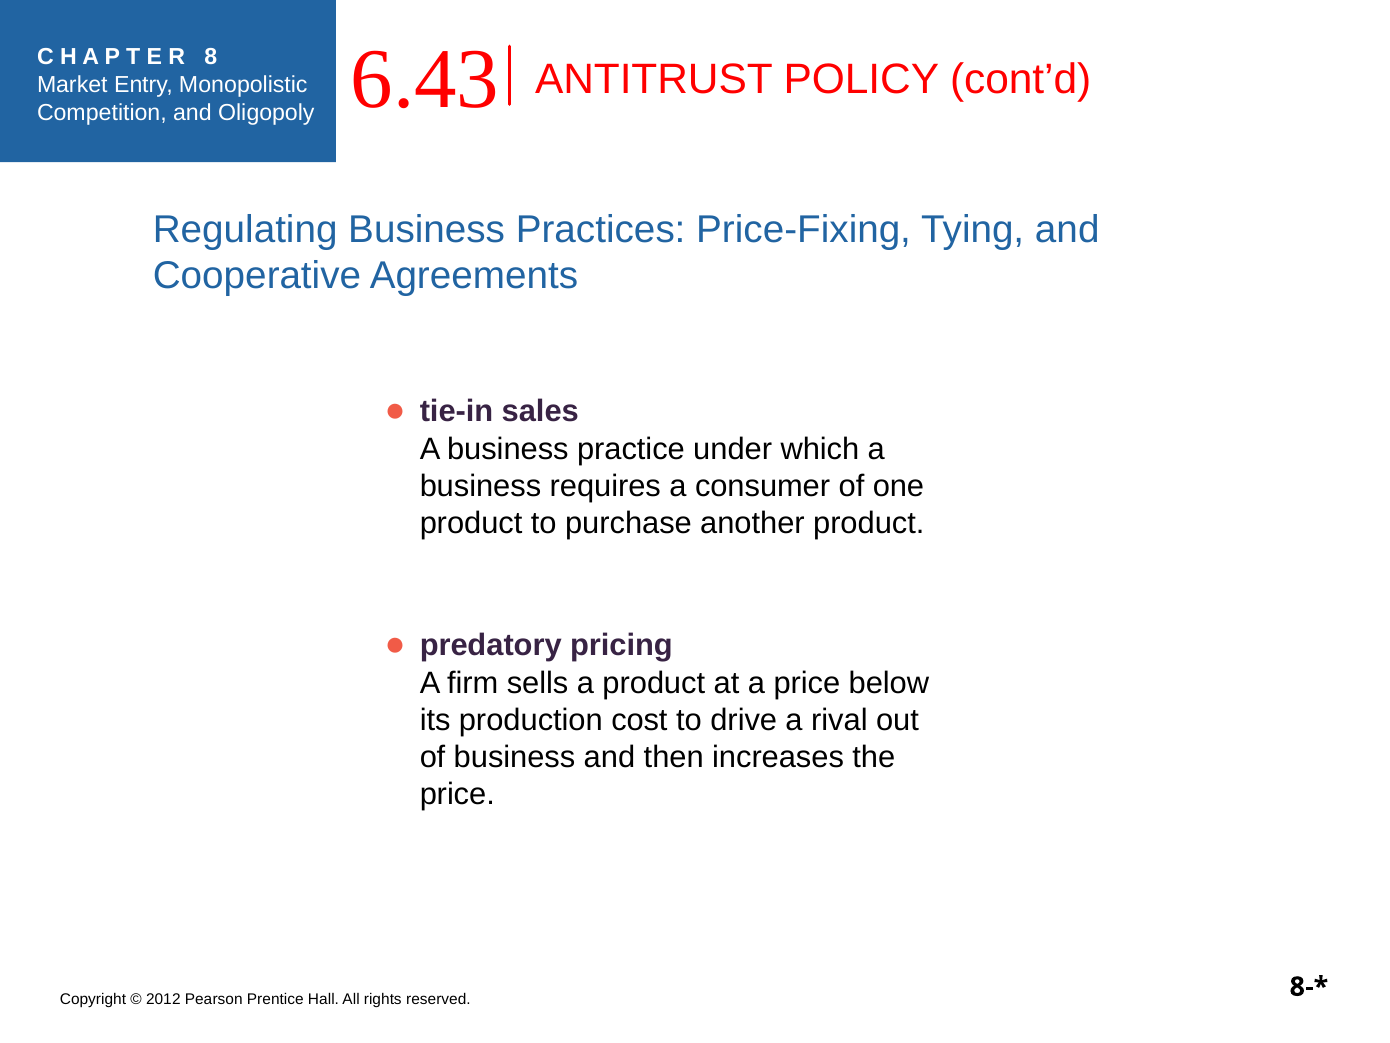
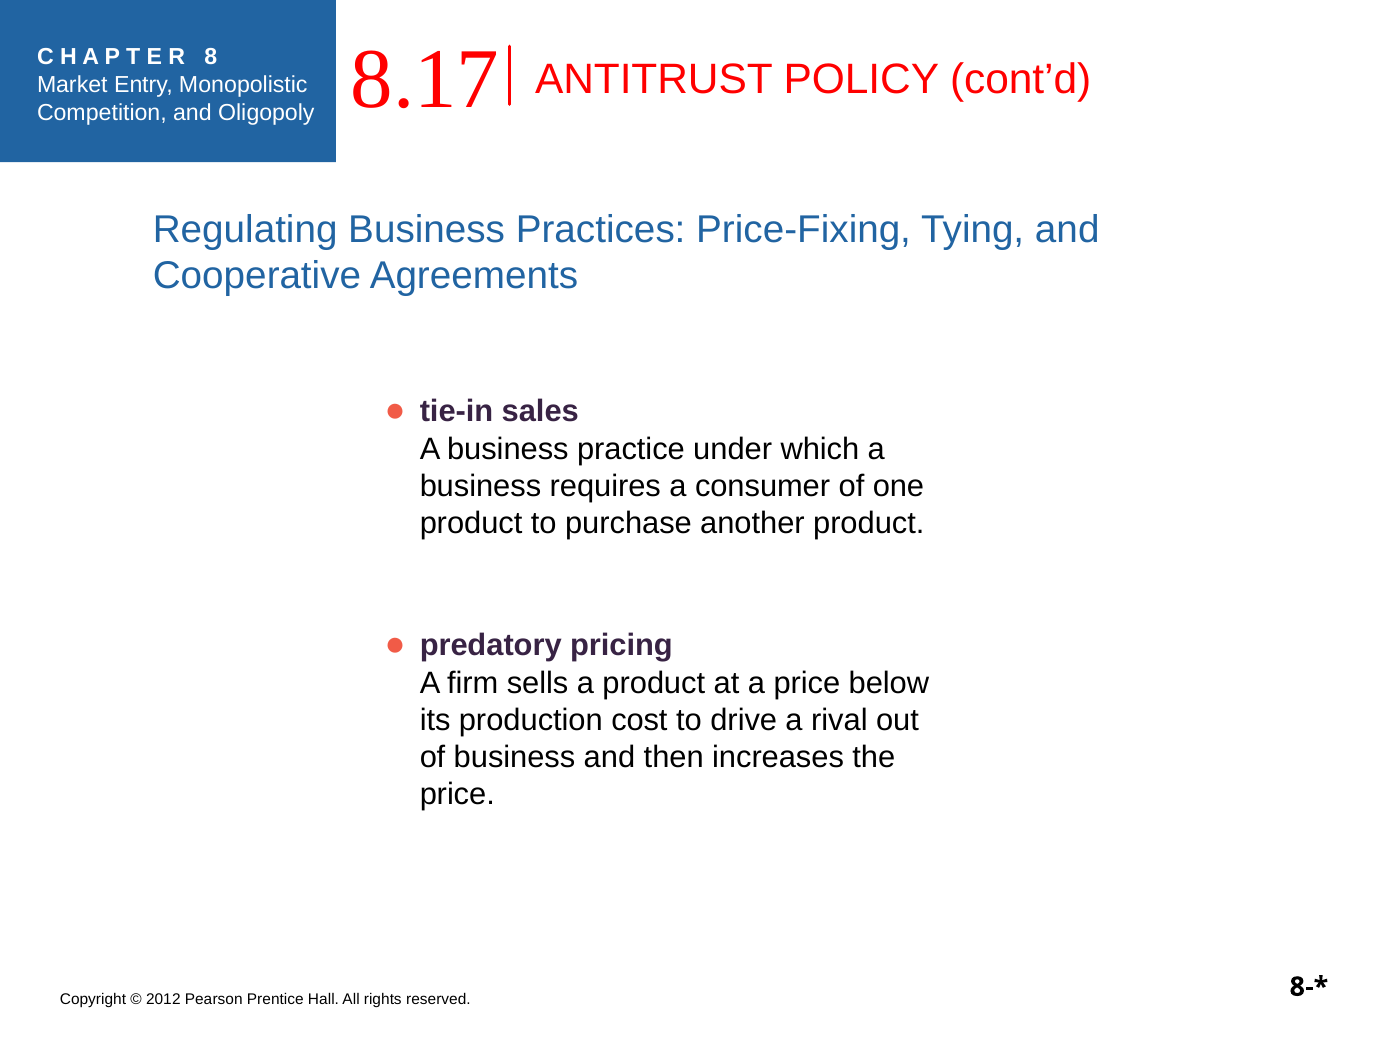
6.43: 6.43 -> 8.17
